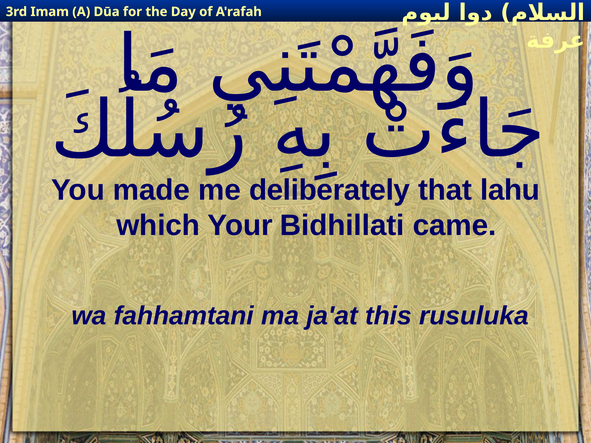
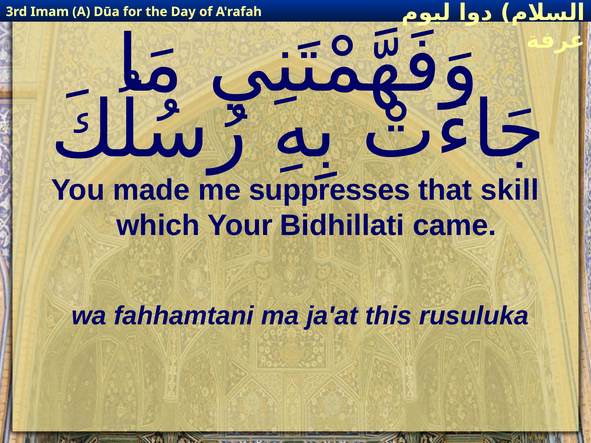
deliberately: deliberately -> suppresses
lahu: lahu -> skill
